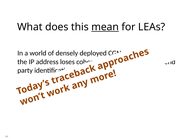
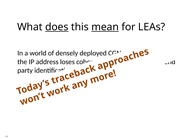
does underline: none -> present
